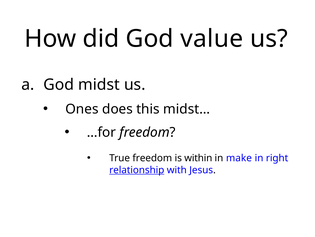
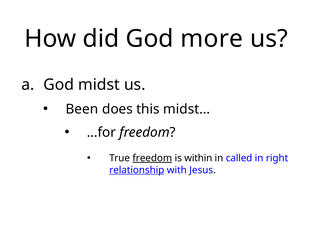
value: value -> more
Ones: Ones -> Been
freedom at (152, 158) underline: none -> present
make: make -> called
